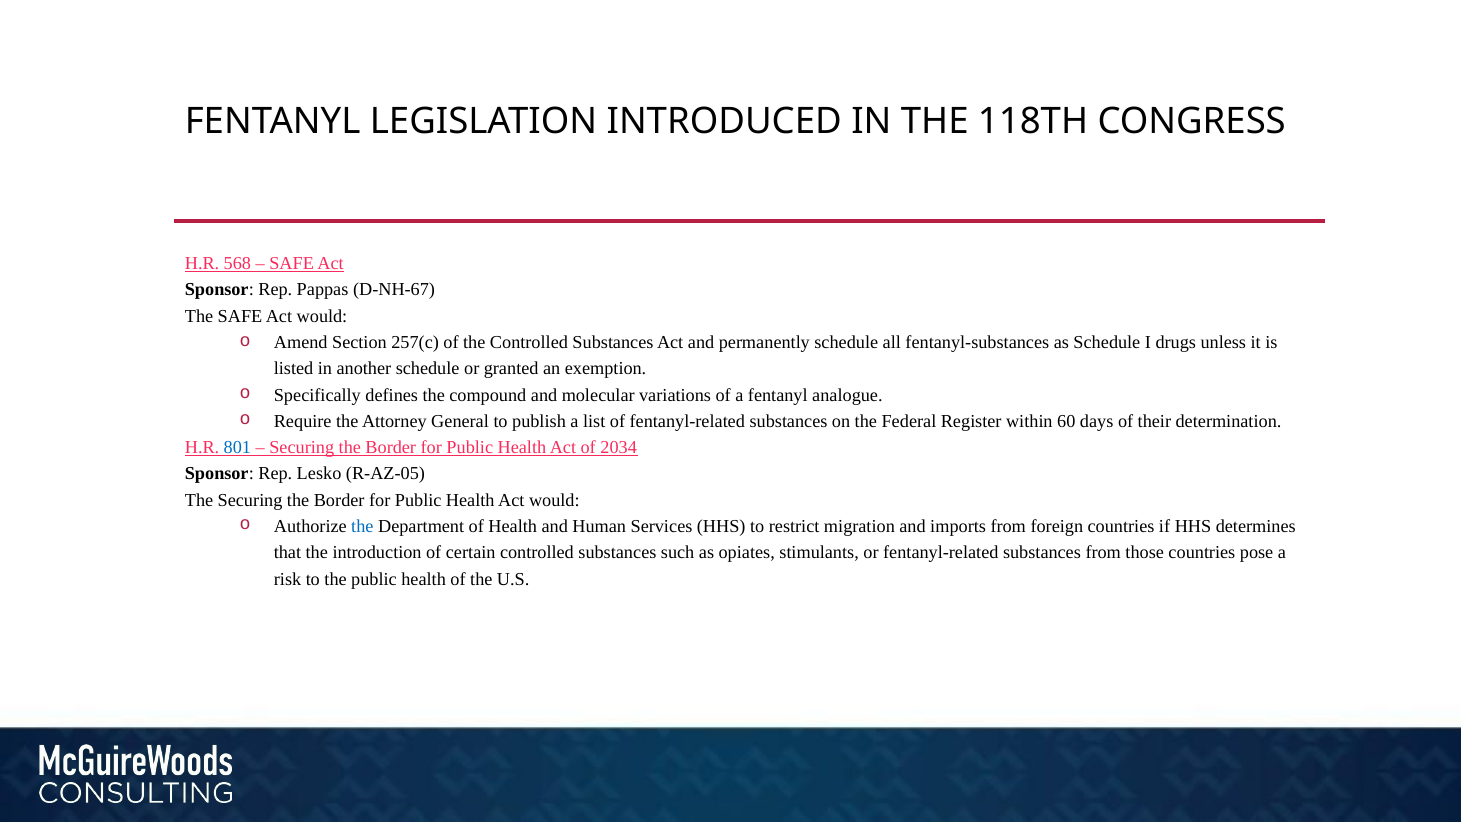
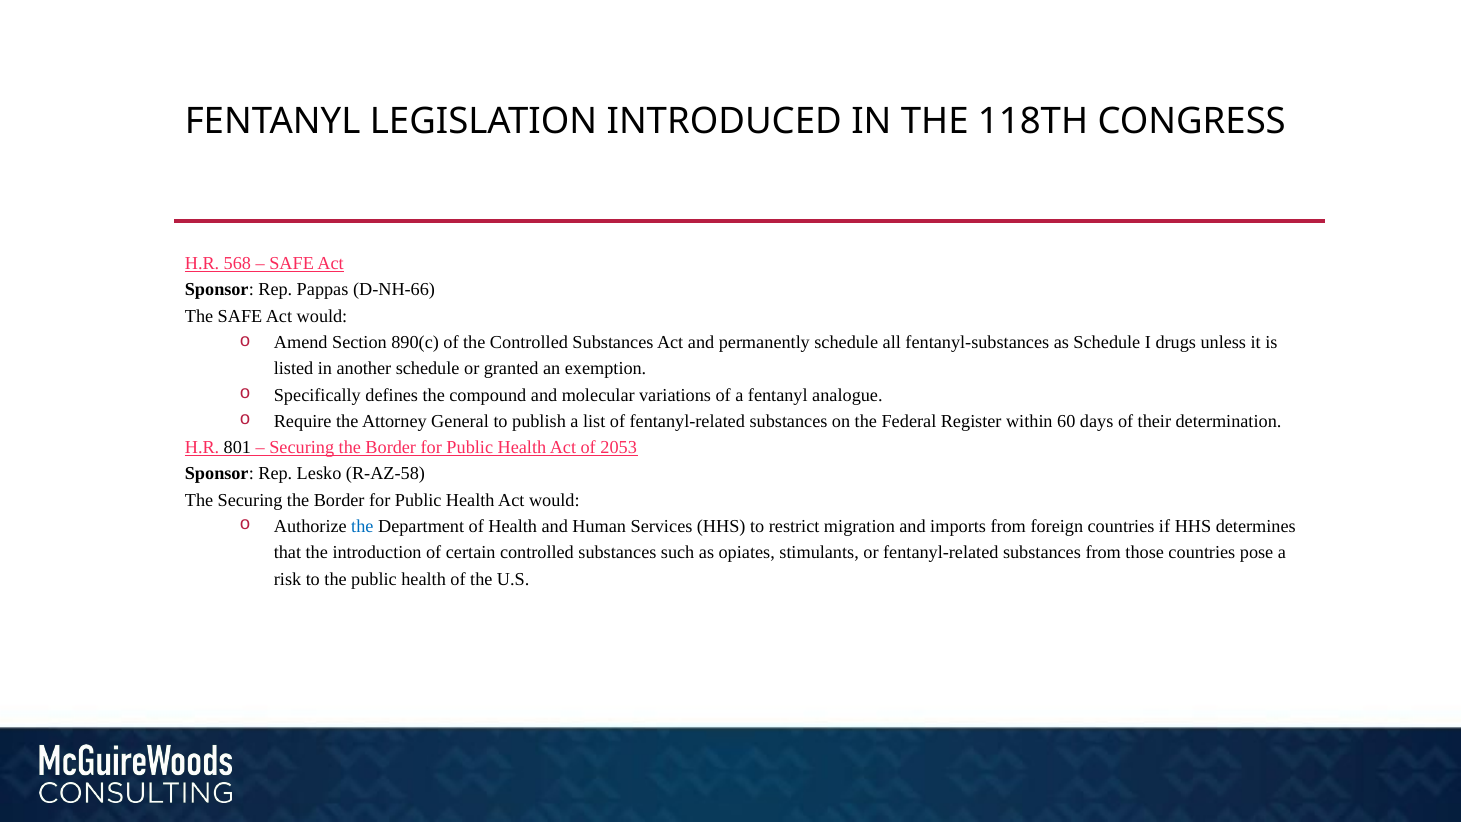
D-NH-67: D-NH-67 -> D-NH-66
257(c: 257(c -> 890(c
801 colour: blue -> black
2034: 2034 -> 2053
R-AZ-05: R-AZ-05 -> R-AZ-58
